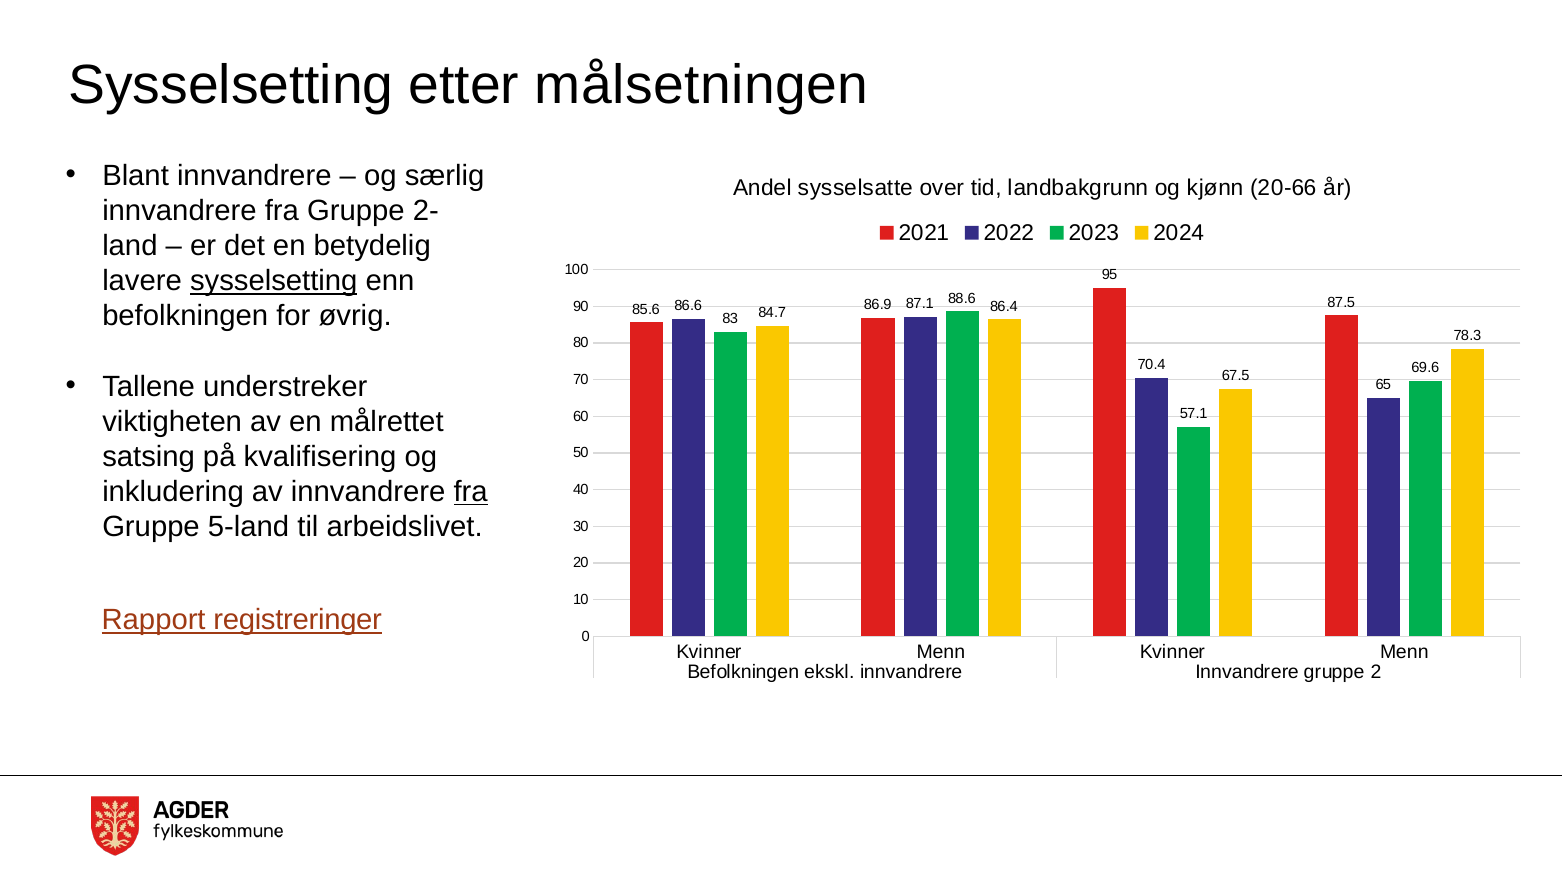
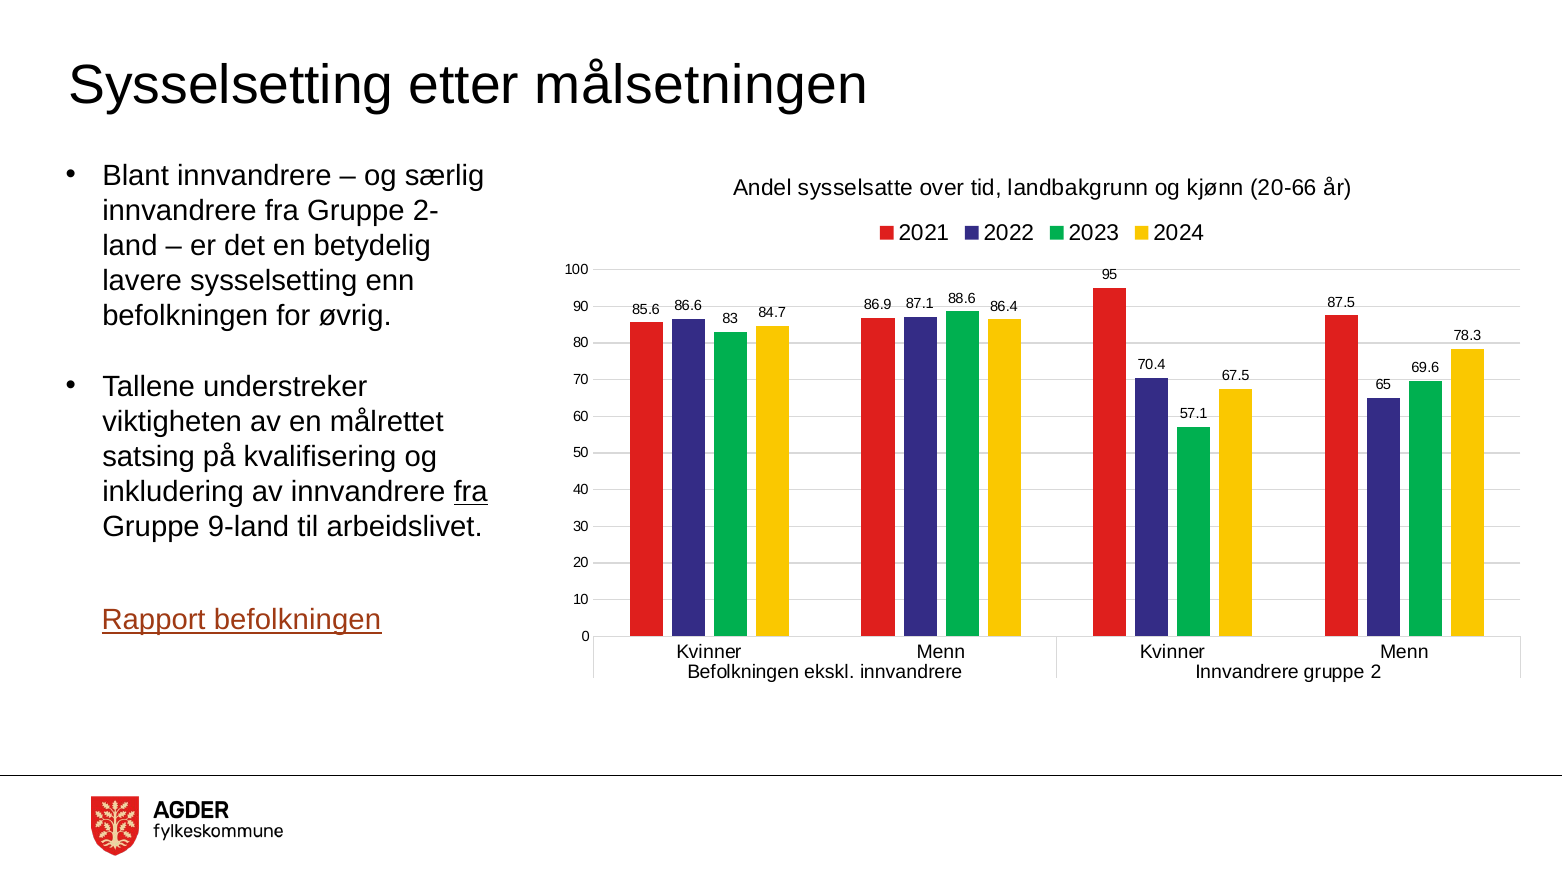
sysselsetting at (274, 281) underline: present -> none
5-land: 5-land -> 9-land
Rapport registreringer: registreringer -> befolkningen
